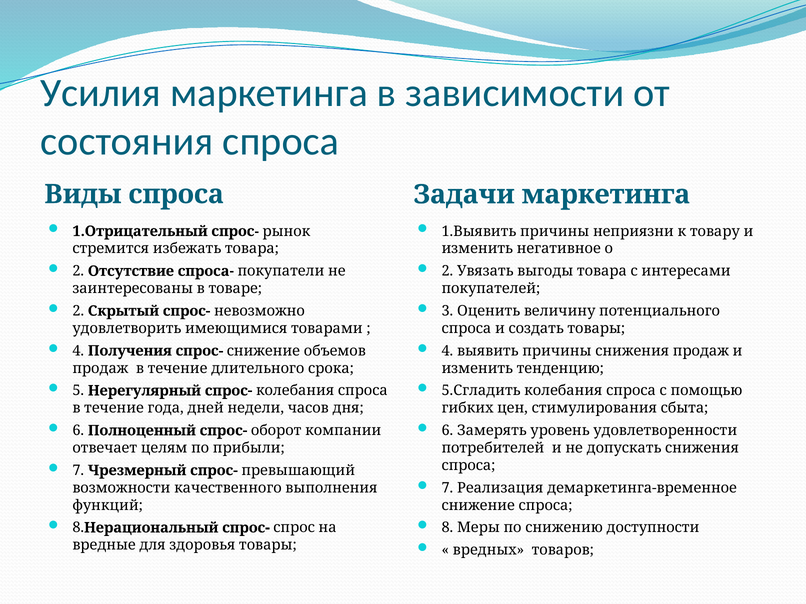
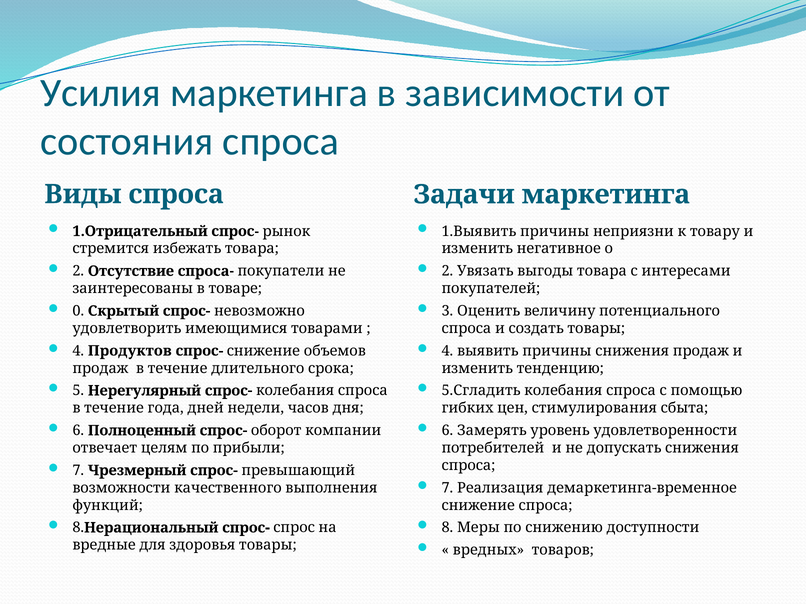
2 at (78, 311): 2 -> 0
Получения: Получения -> Продуктов
